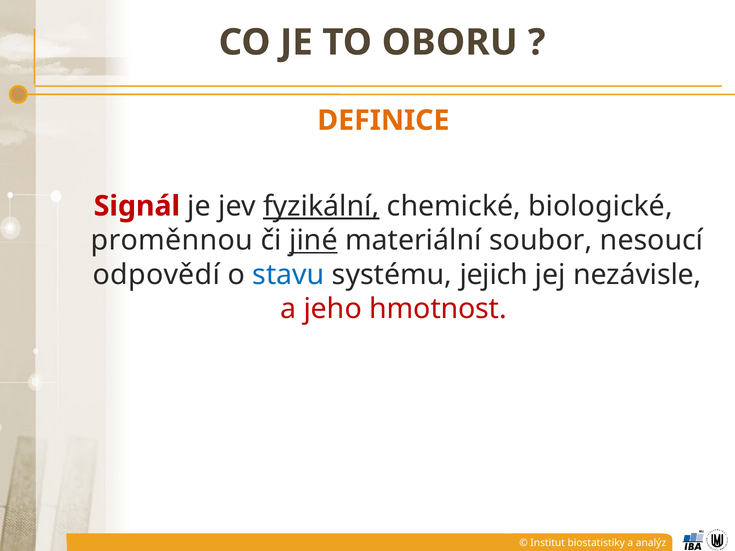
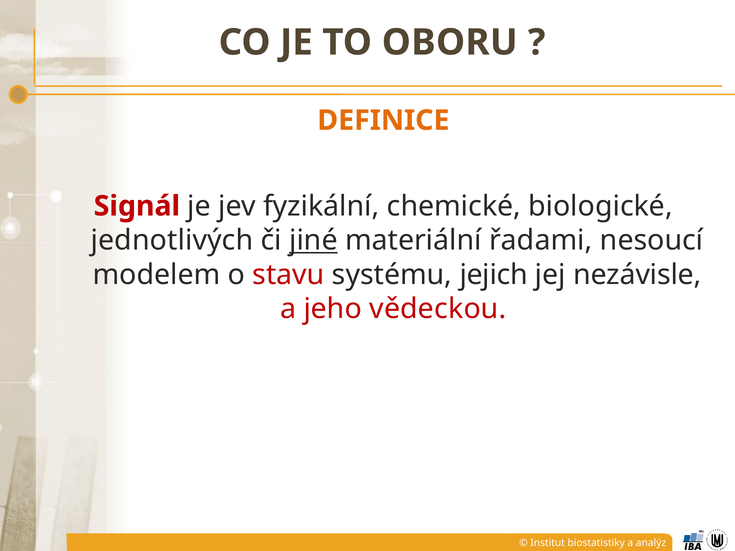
fyzikální underline: present -> none
proměnnou: proměnnou -> jednotlivých
soubor: soubor -> řadami
odpovědí: odpovědí -> modelem
stavu colour: blue -> red
hmotnost: hmotnost -> vědeckou
